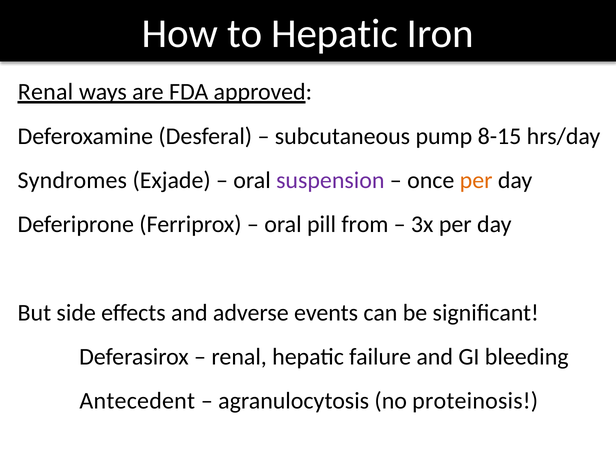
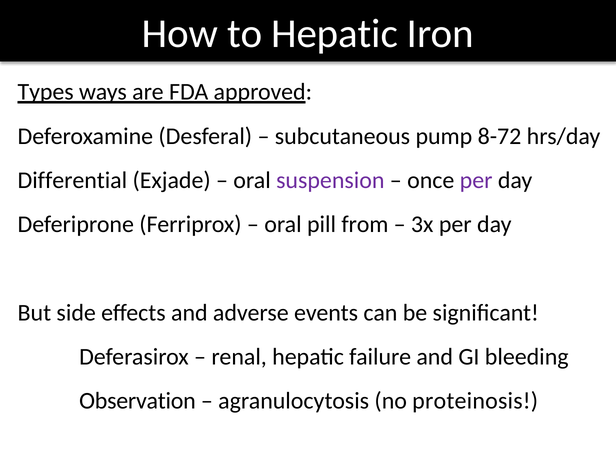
Renal at (46, 92): Renal -> Types
8-15: 8-15 -> 8-72
Syndromes: Syndromes -> Differential
per at (476, 180) colour: orange -> purple
Antecedent: Antecedent -> Observation
